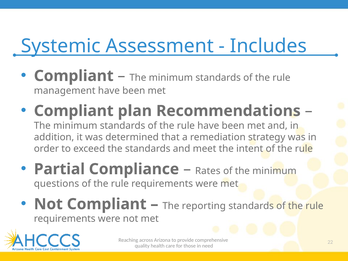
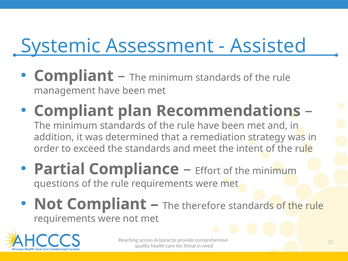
Includes: Includes -> Assisted
Rates: Rates -> Effort
reporting: reporting -> therefore
